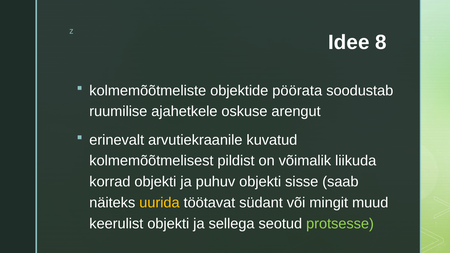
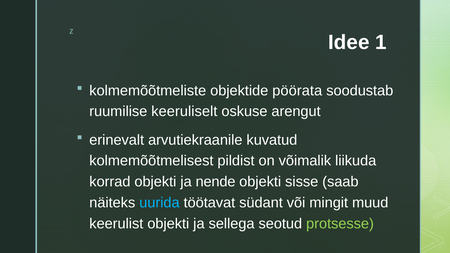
8: 8 -> 1
ajahetkele: ajahetkele -> keeruliselt
puhuv: puhuv -> nende
uurida colour: yellow -> light blue
